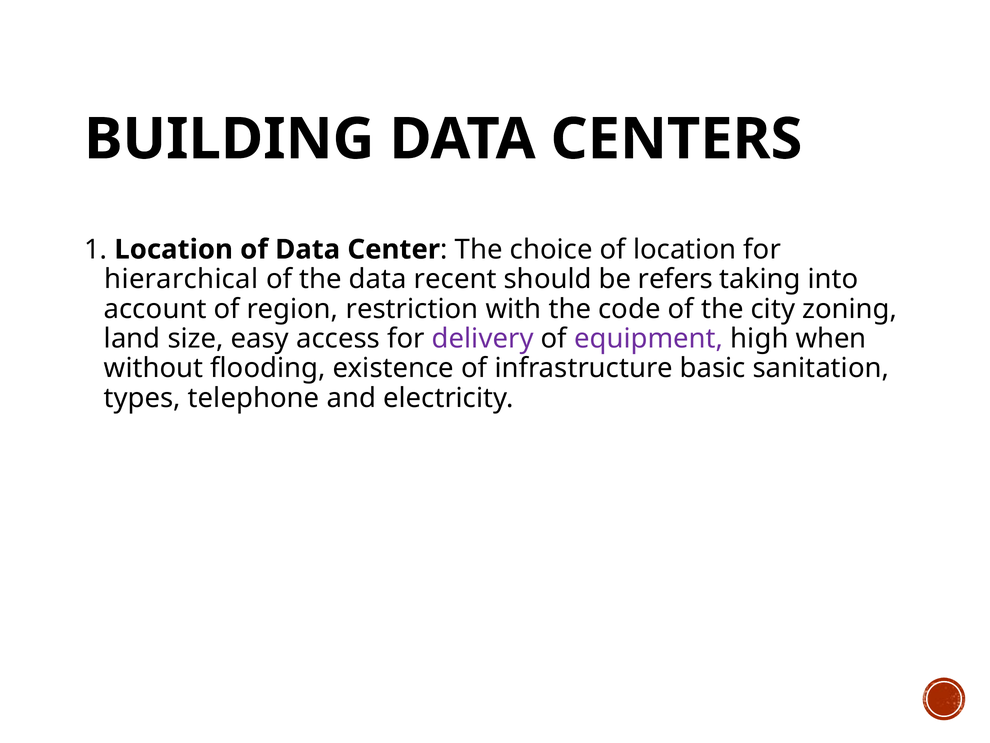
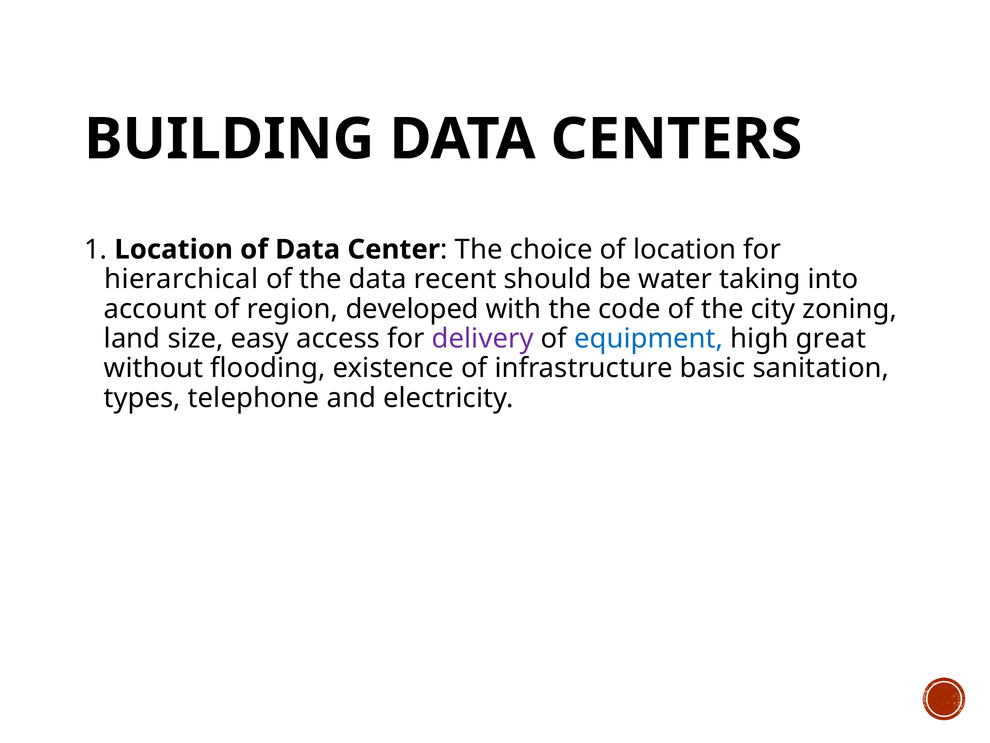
refers: refers -> water
restriction: restriction -> developed
equipment colour: purple -> blue
when: when -> great
